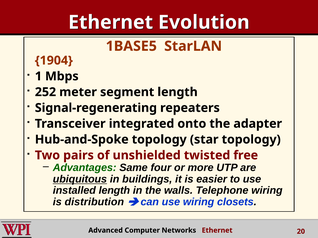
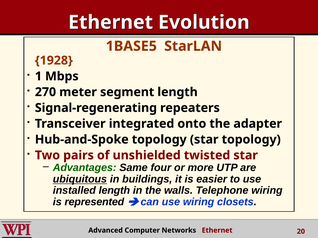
1904: 1904 -> 1928
252: 252 -> 270
twisted free: free -> star
distribution: distribution -> represented
